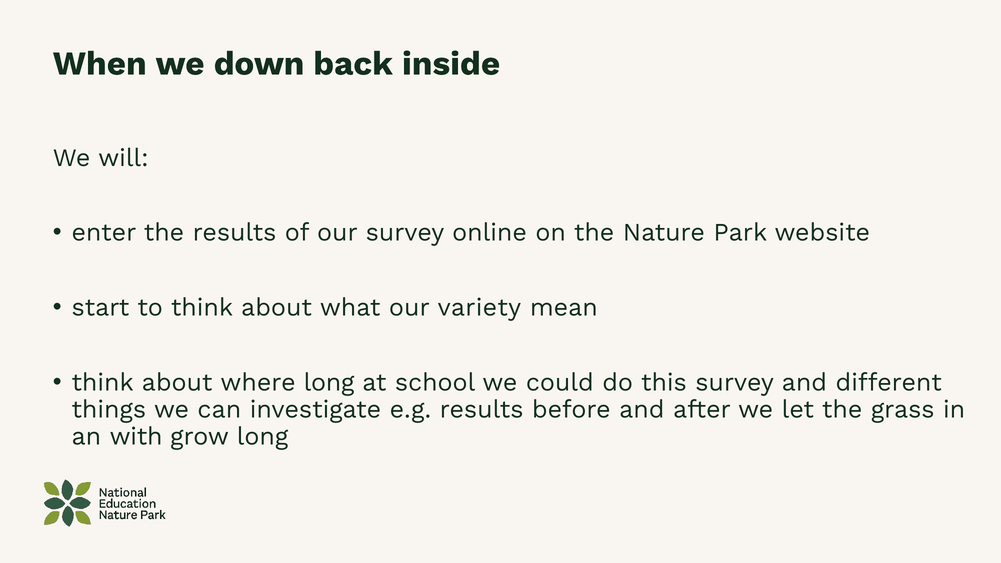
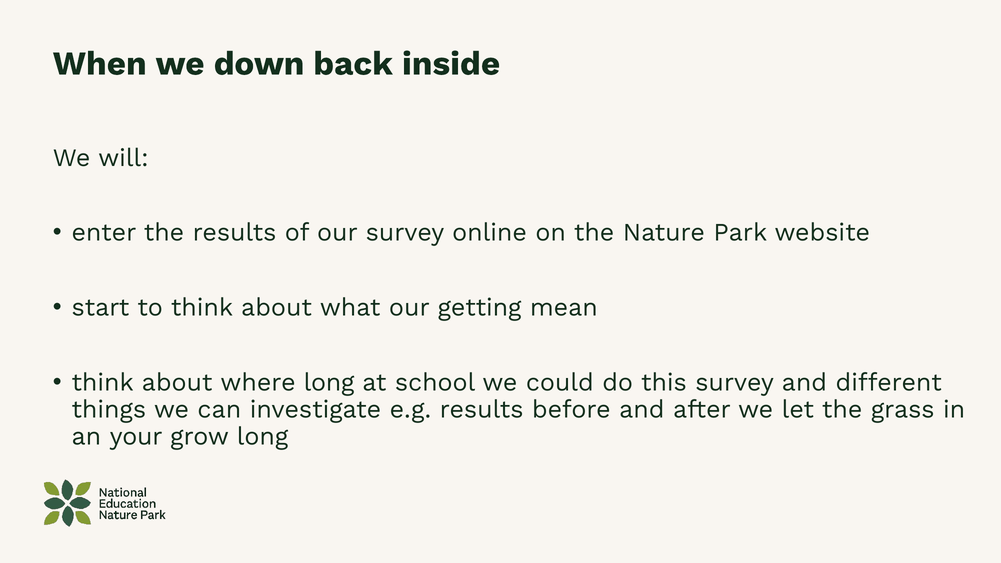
variety: variety -> getting
with: with -> your
